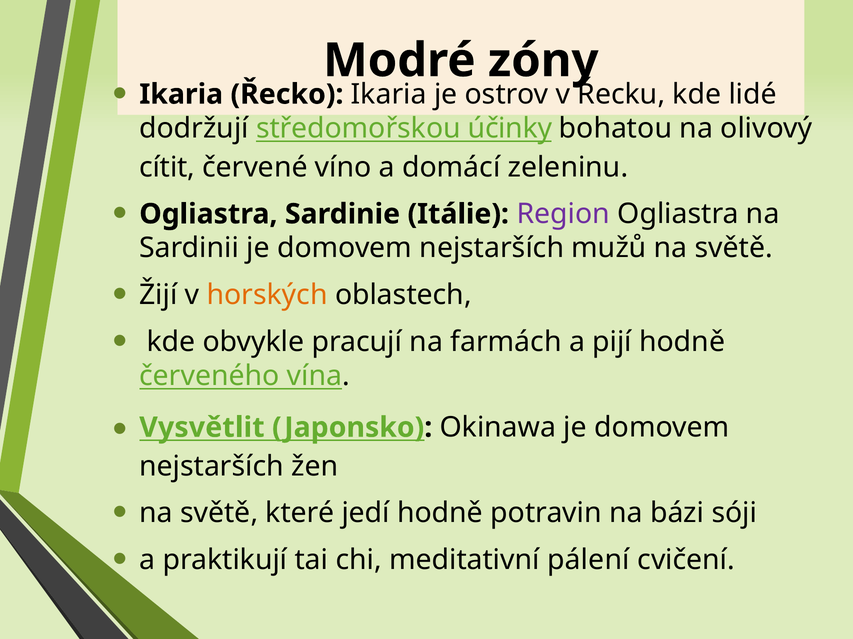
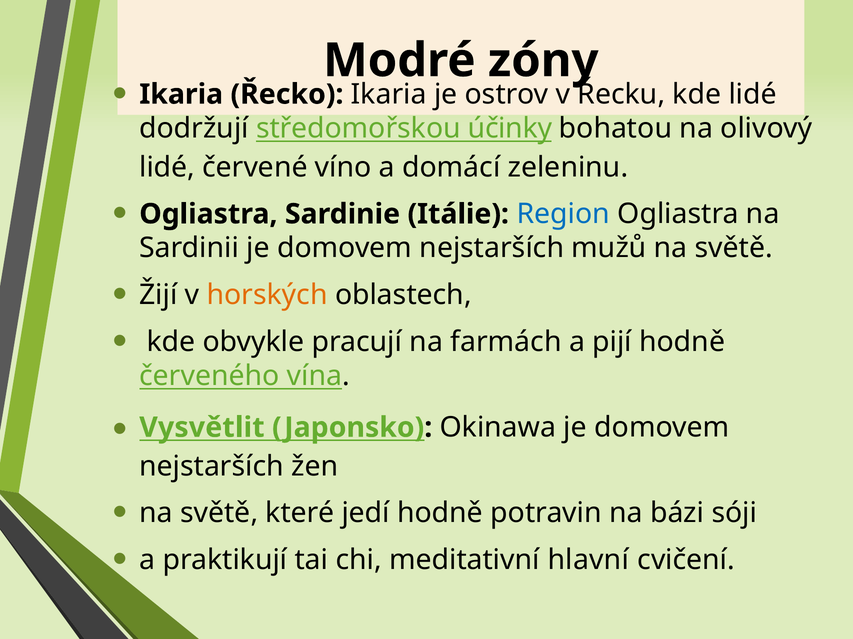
cítit at (167, 167): cítit -> lidé
Region colour: purple -> blue
pálení: pálení -> hlavní
